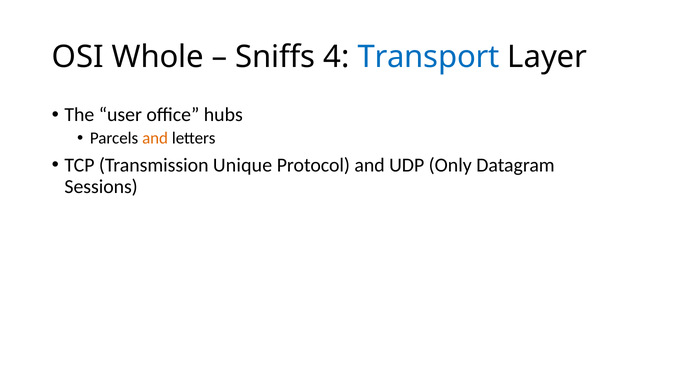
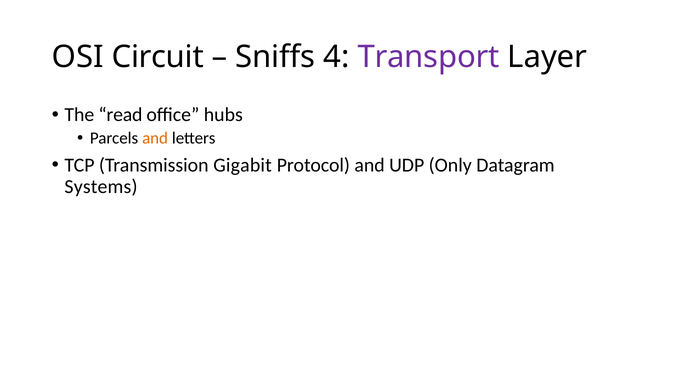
Whole: Whole -> Circuit
Transport colour: blue -> purple
user: user -> read
Unique: Unique -> Gigabit
Sessions: Sessions -> Systems
